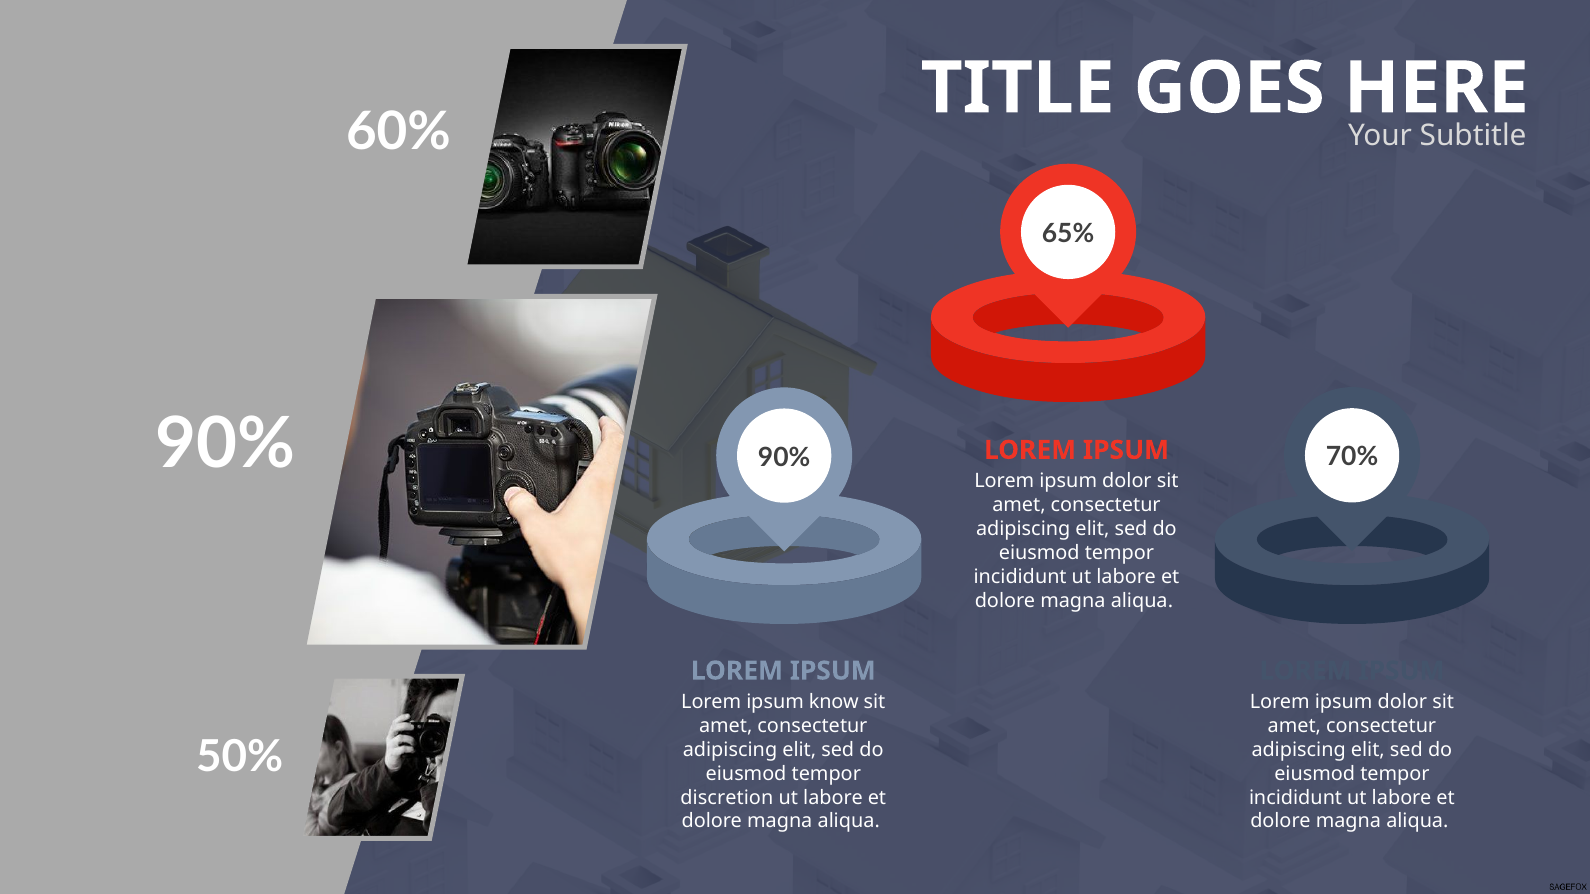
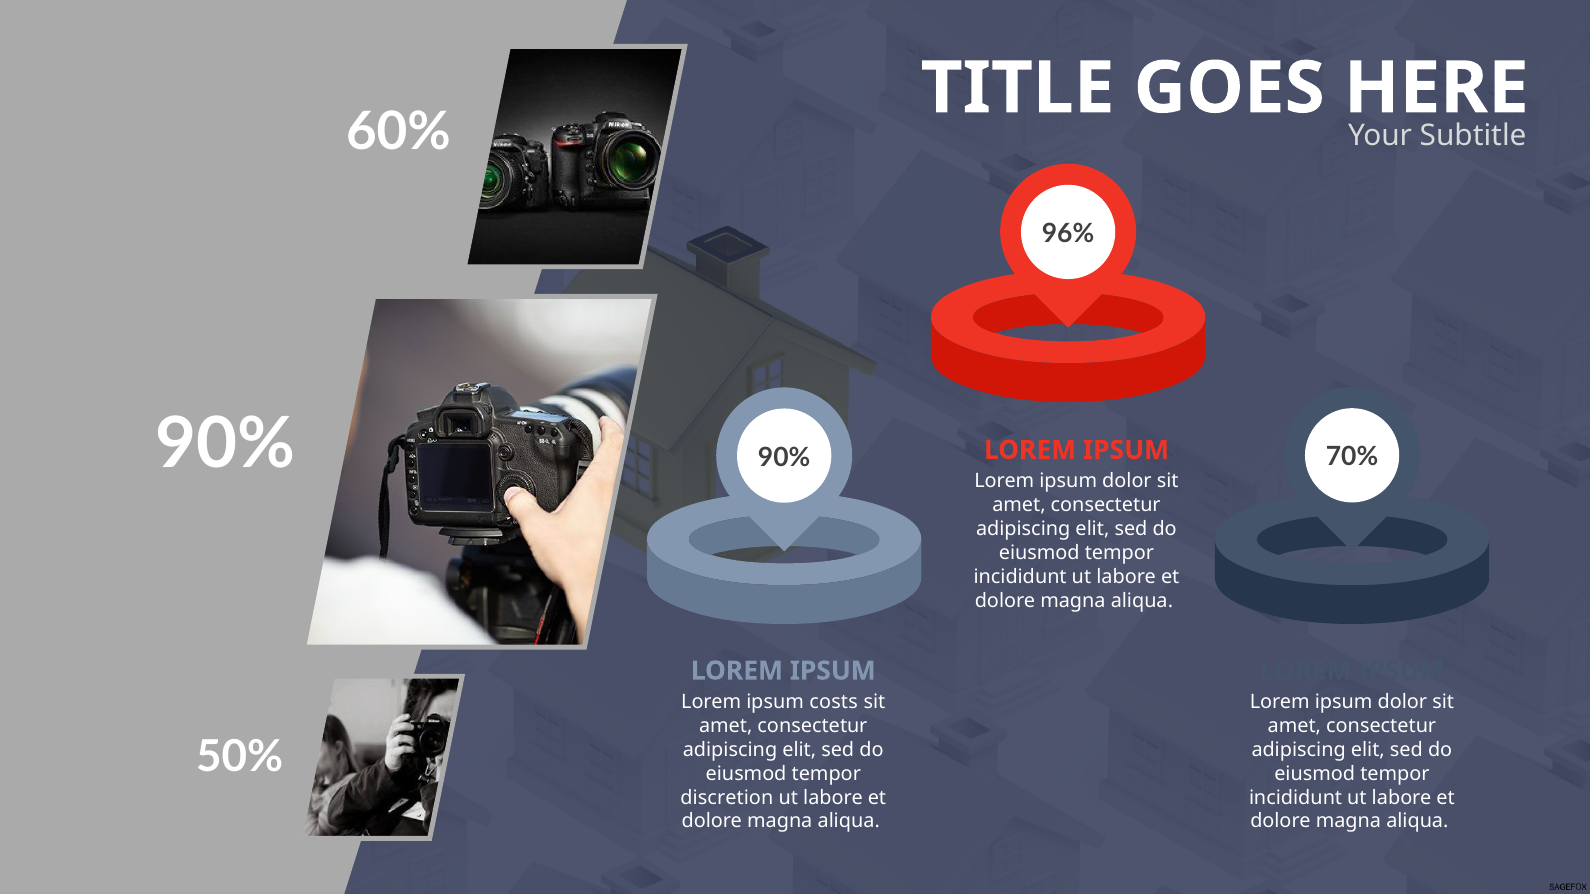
65%: 65% -> 96%
know: know -> costs
